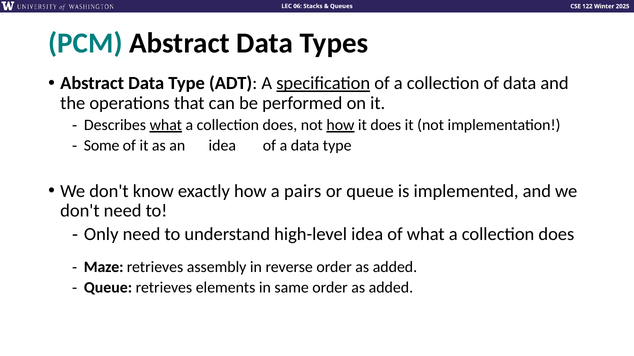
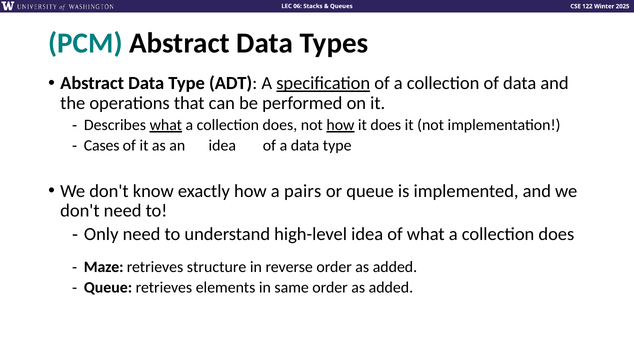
Some: Some -> Cases
assembly: assembly -> structure
